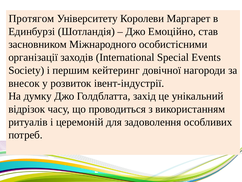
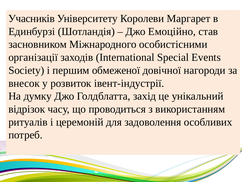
Протягом: Протягом -> Учасників
кейтеринг: кейтеринг -> обмеженої
